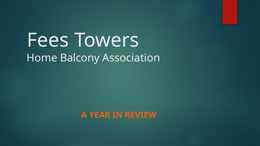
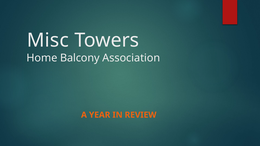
Fees: Fees -> Misc
